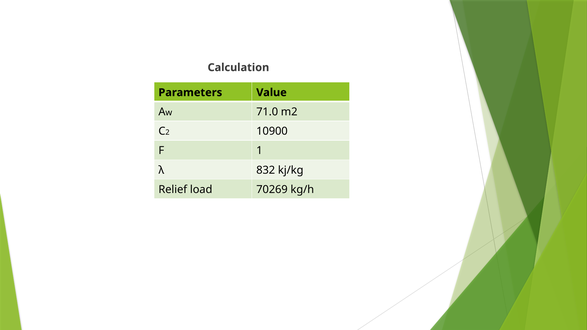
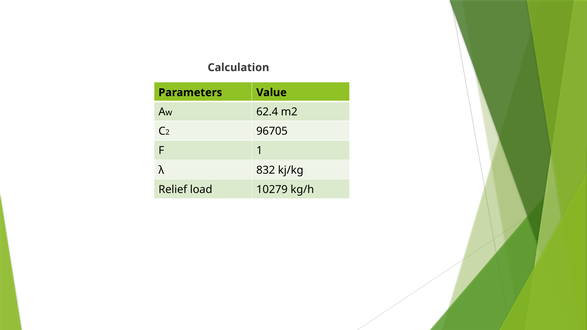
71.0: 71.0 -> 62.4
10900: 10900 -> 96705
70269: 70269 -> 10279
